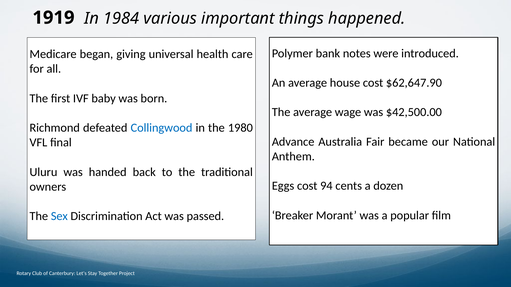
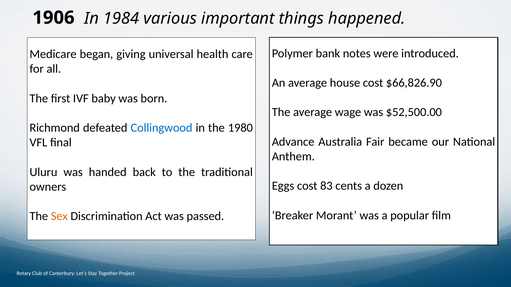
1919: 1919 -> 1906
$62,647.90: $62,647.90 -> $66,826.90
$42,500.00: $42,500.00 -> $52,500.00
94: 94 -> 83
Sex colour: blue -> orange
